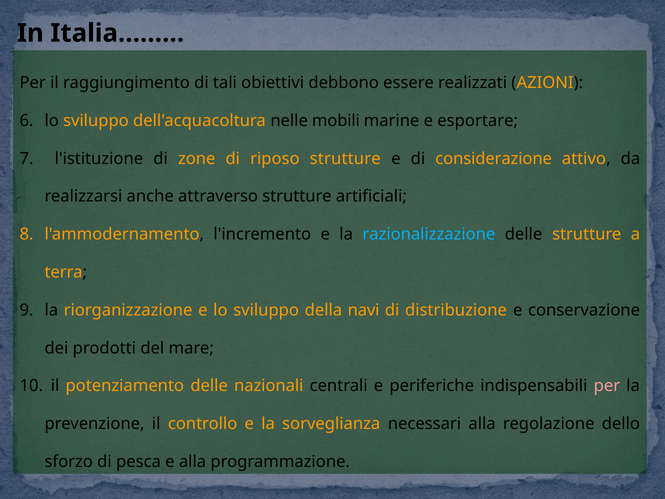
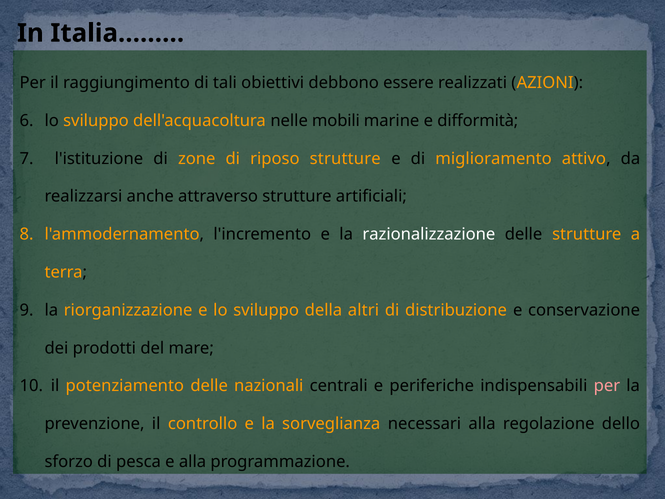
esportare: esportare -> difformità
considerazione: considerazione -> miglioramento
razionalizzazione colour: light blue -> white
navi: navi -> altri
